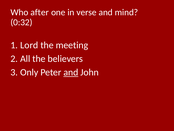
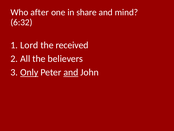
verse: verse -> share
0:32: 0:32 -> 6:32
meeting: meeting -> received
Only underline: none -> present
